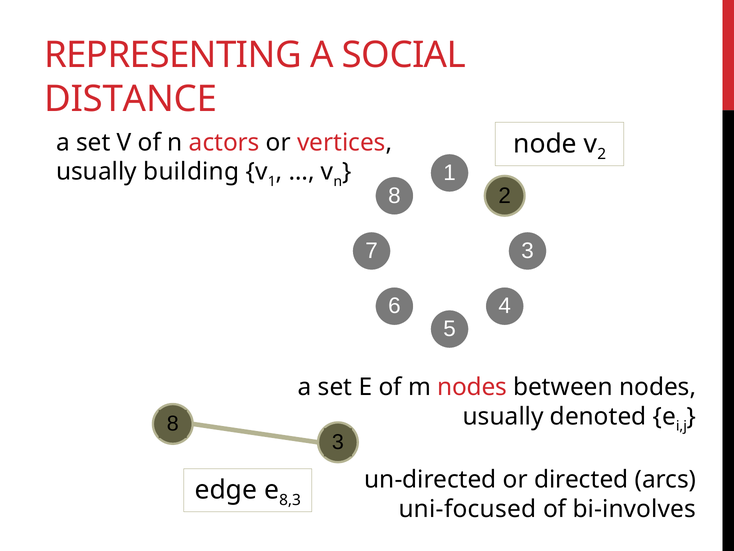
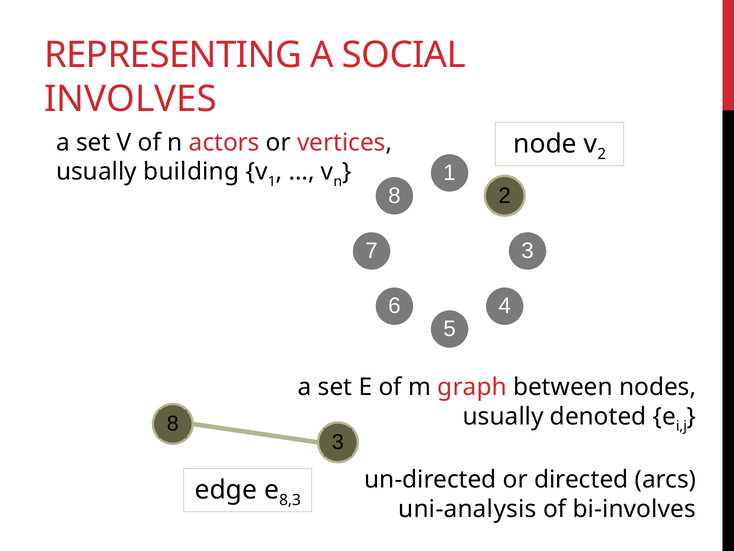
DISTANCE: DISTANCE -> INVOLVES
m nodes: nodes -> graph
uni-focused: uni-focused -> uni-analysis
